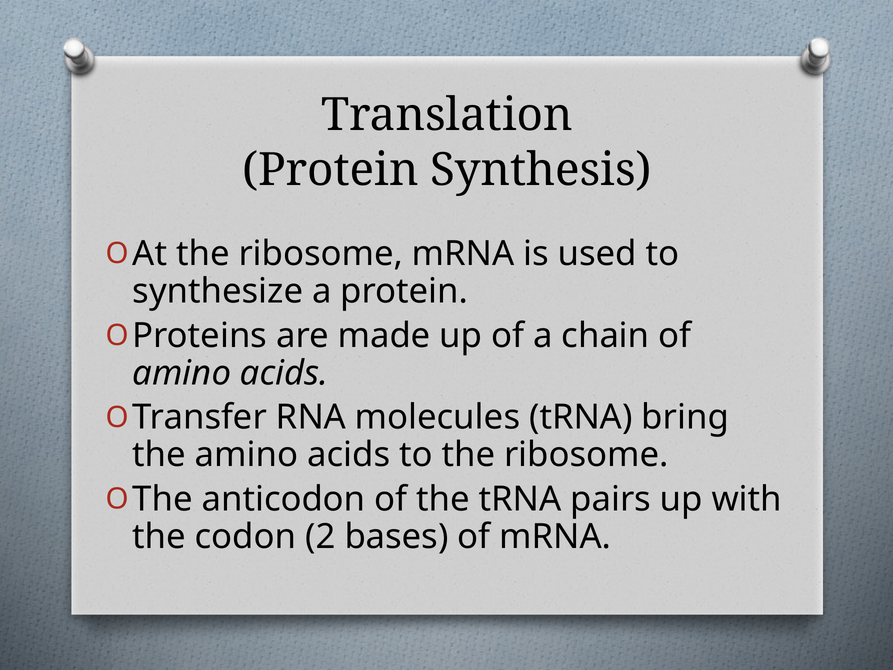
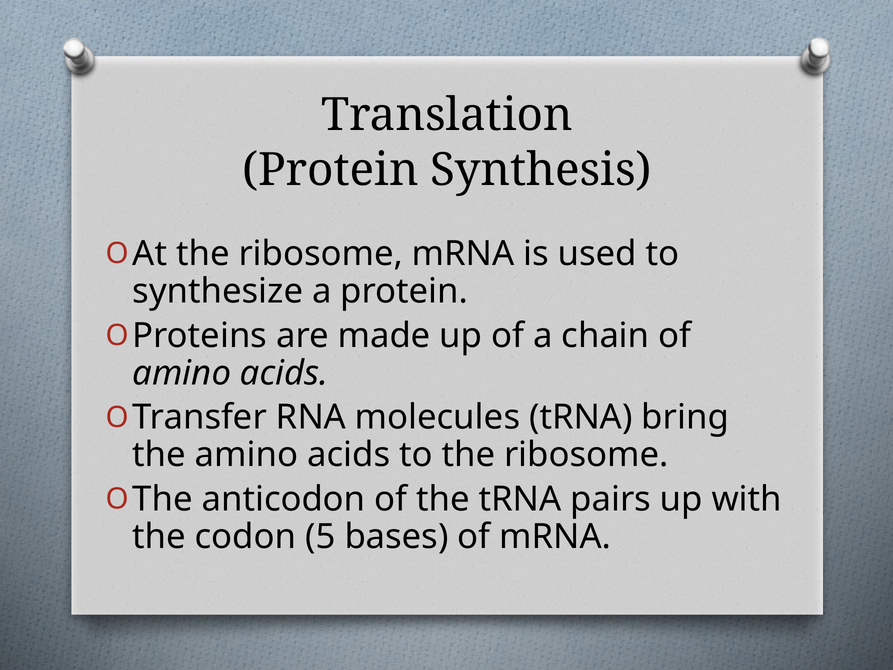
2: 2 -> 5
